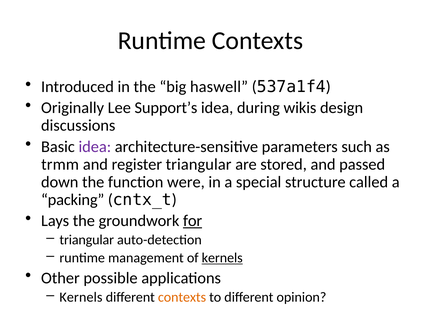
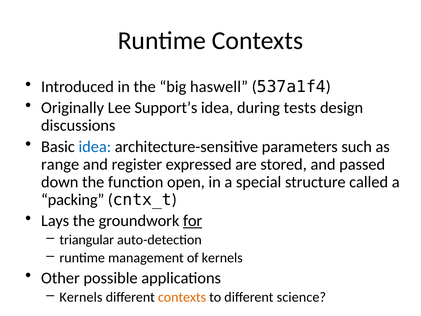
wikis: wikis -> tests
idea at (95, 147) colour: purple -> blue
trmm: trmm -> range
register triangular: triangular -> expressed
were: were -> open
kernels at (222, 258) underline: present -> none
opinion: opinion -> science
